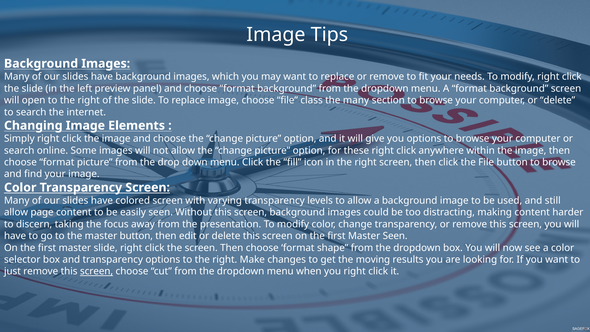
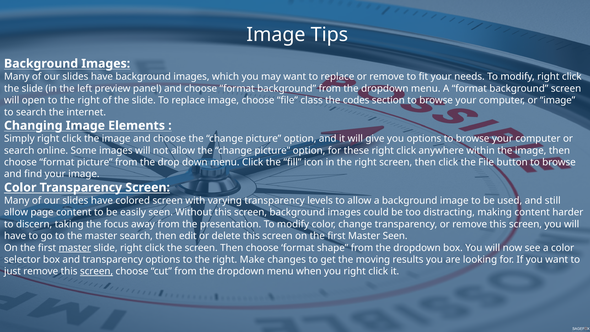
the many: many -> codes
computer or delete: delete -> image
master button: button -> search
master at (75, 248) underline: none -> present
